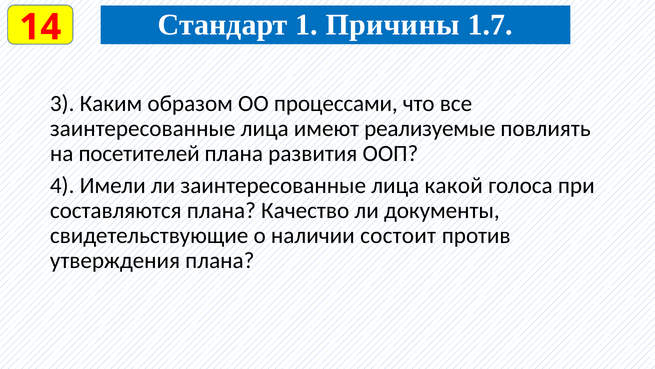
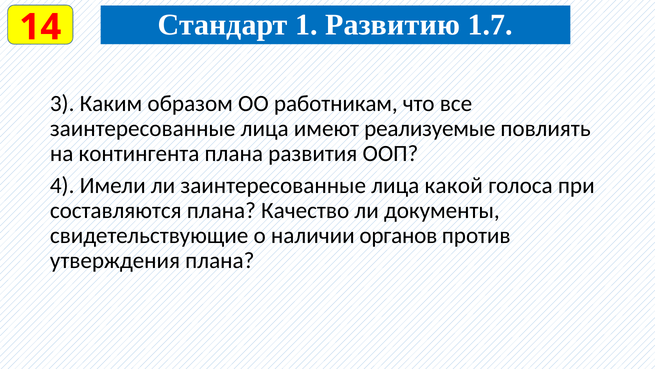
Причины: Причины -> Развитию
процессами: процессами -> работникам
посетителей: посетителей -> контингента
состоит: состоит -> органов
